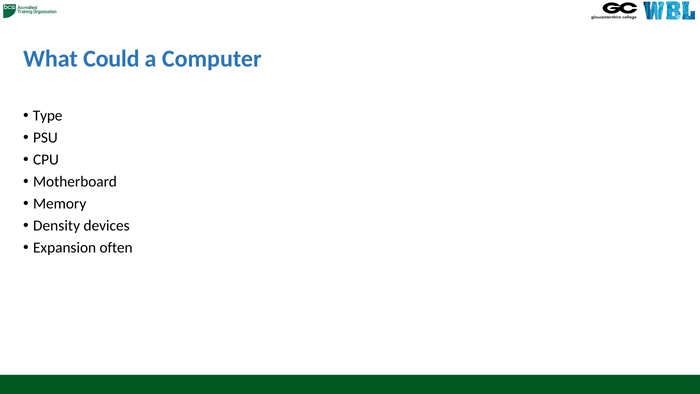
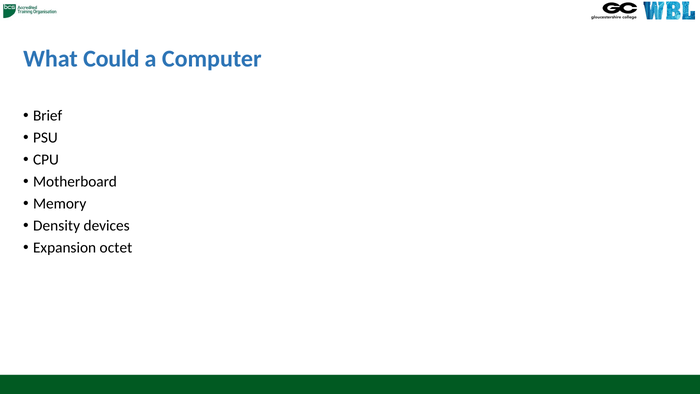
Type: Type -> Brief
often: often -> octet
